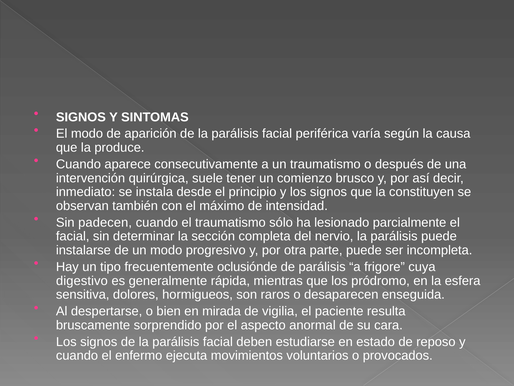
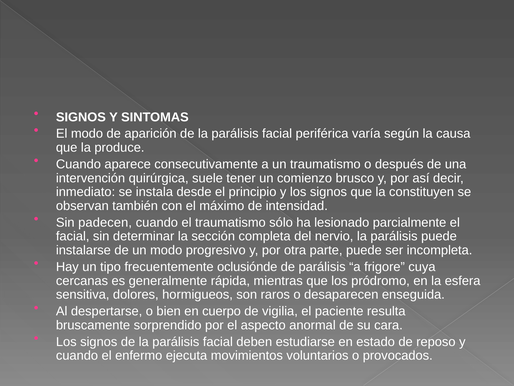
digestivo: digestivo -> cercanas
mirada: mirada -> cuerpo
